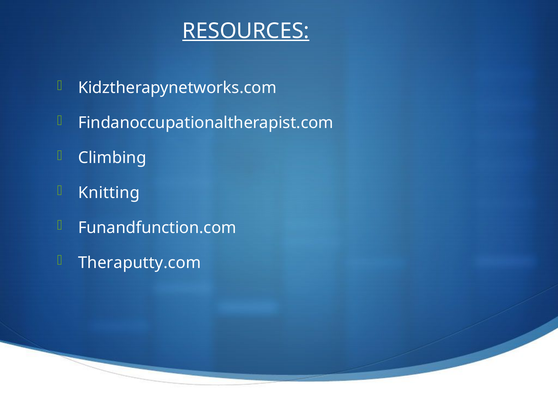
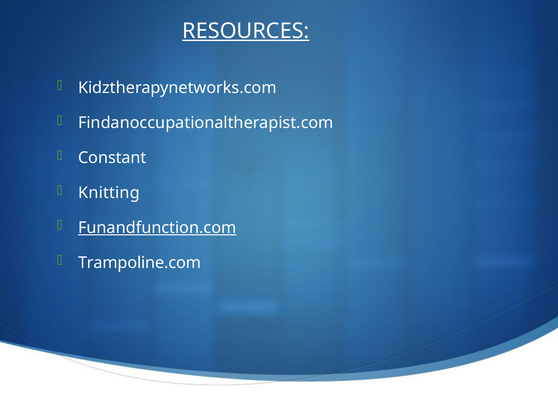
Climbing: Climbing -> Constant
Funandfunction.com underline: none -> present
Theraputty.com: Theraputty.com -> Trampoline.com
